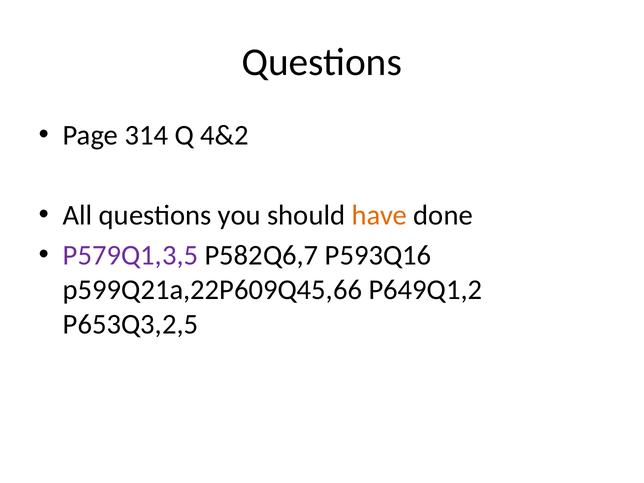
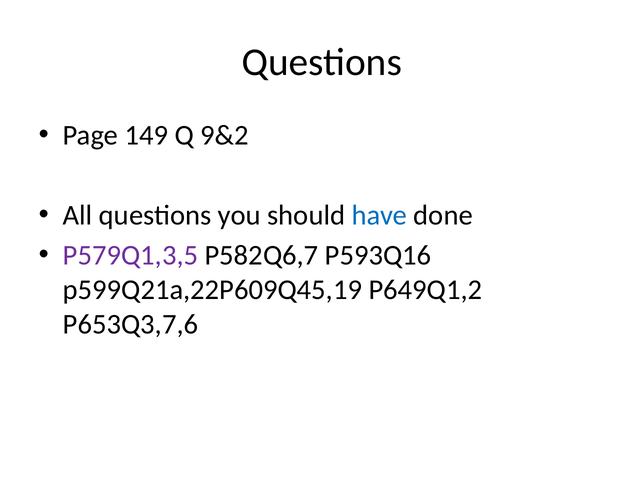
314: 314 -> 149
4&2: 4&2 -> 9&2
have colour: orange -> blue
p599Q21a,22P609Q45,66: p599Q21a,22P609Q45,66 -> p599Q21a,22P609Q45,19
P653Q3,2,5: P653Q3,2,5 -> P653Q3,7,6
